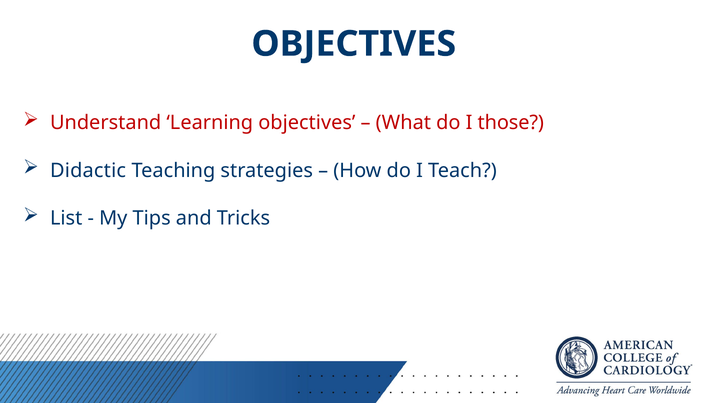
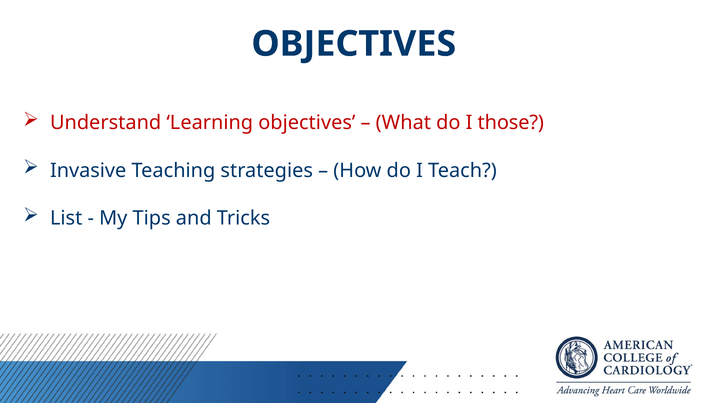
Didactic: Didactic -> Invasive
